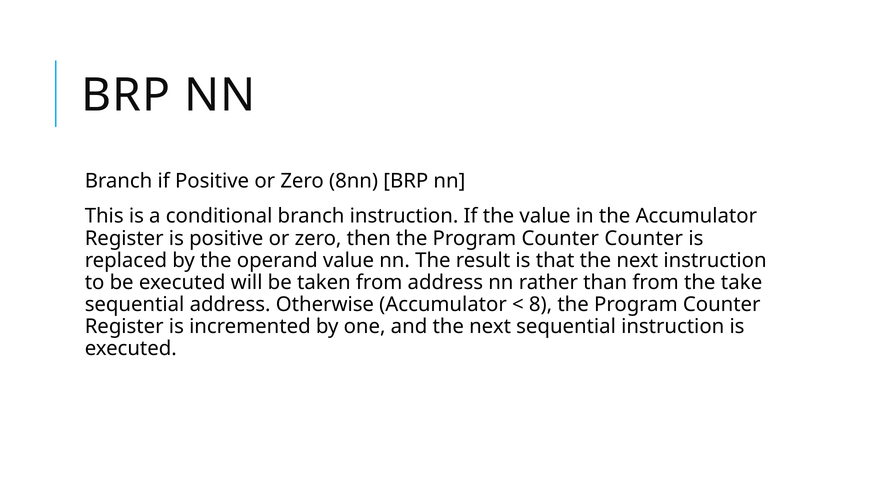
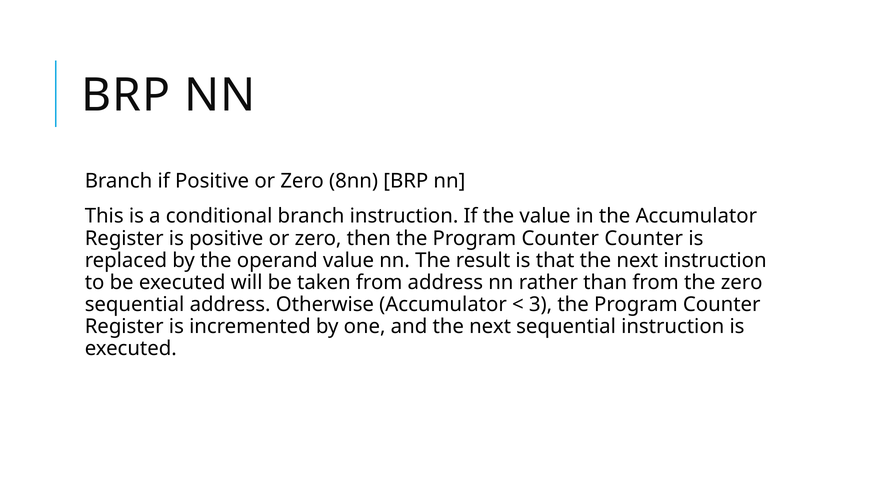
the take: take -> zero
8: 8 -> 3
